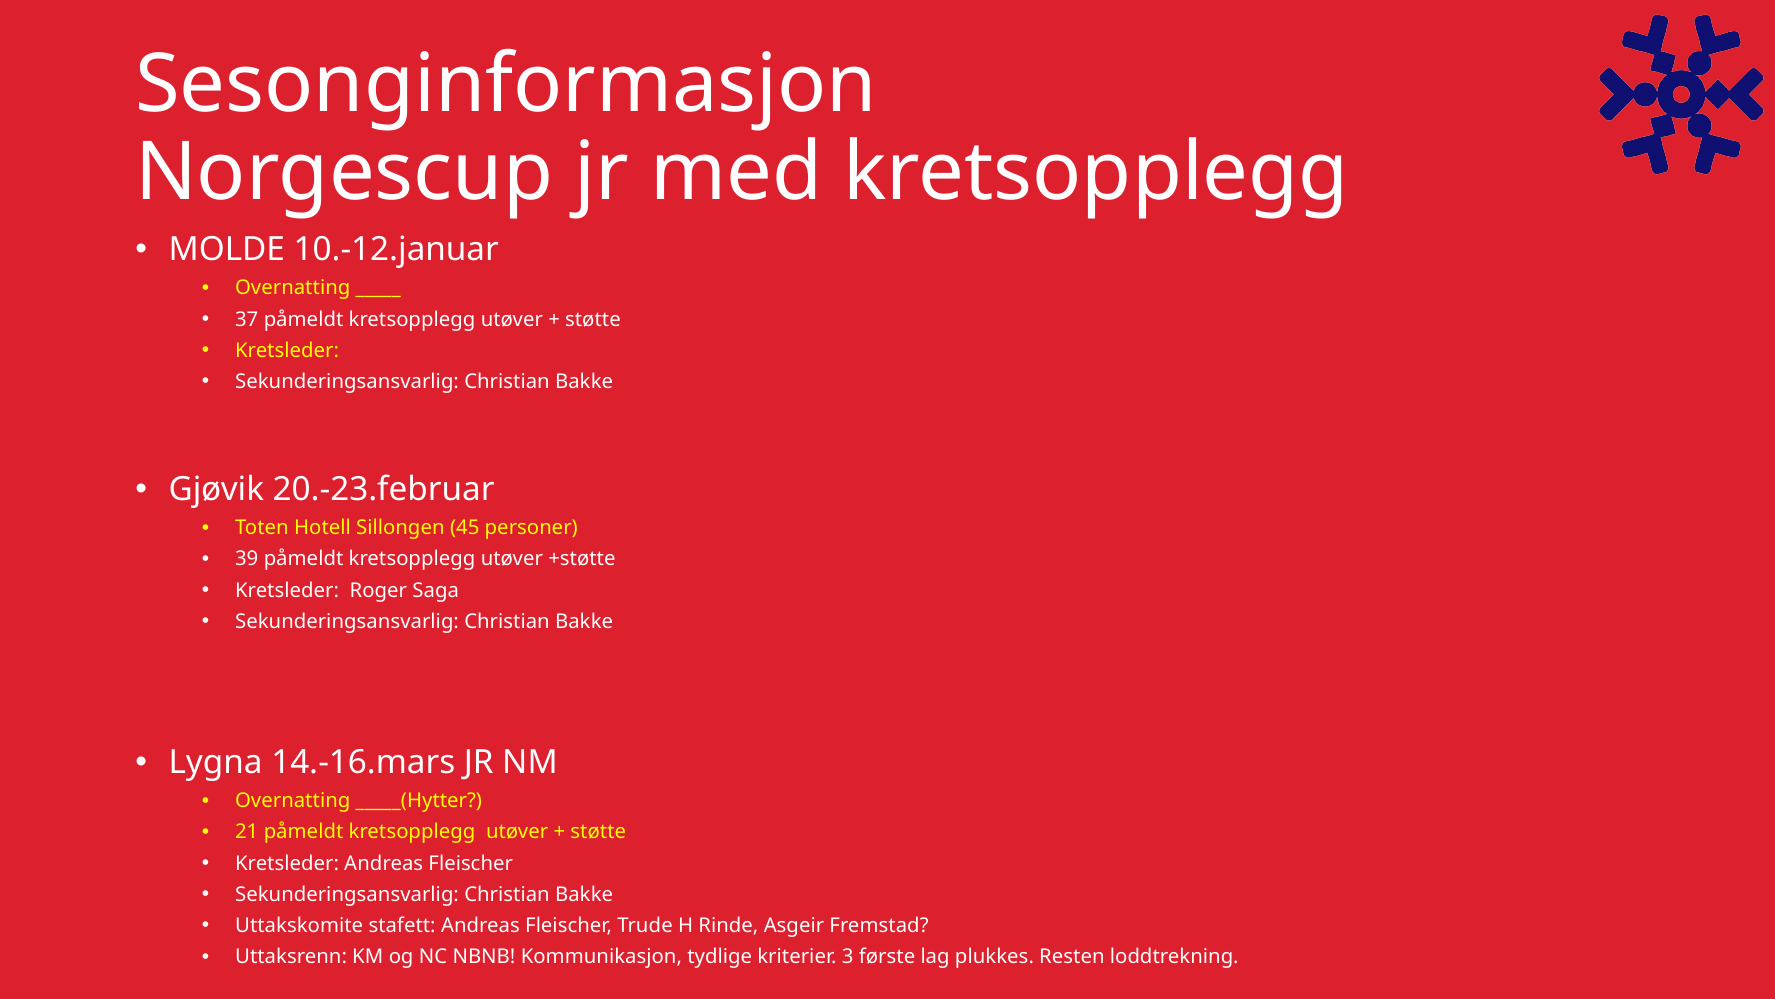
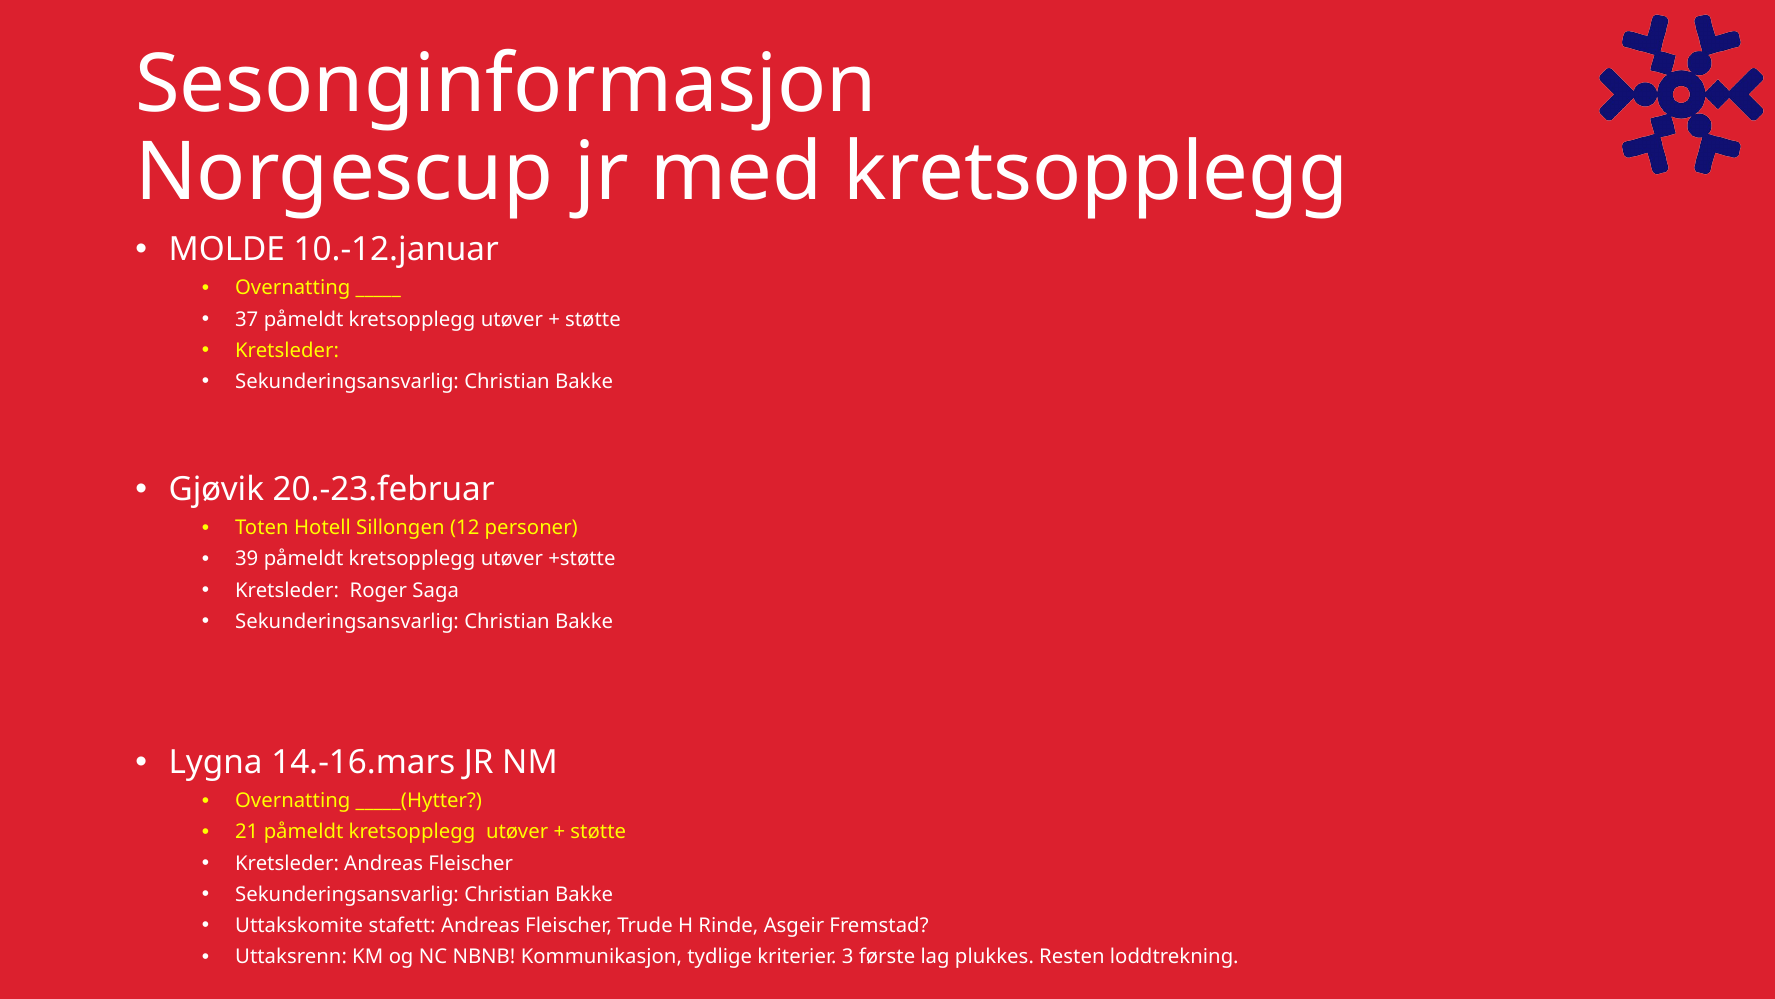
45: 45 -> 12
